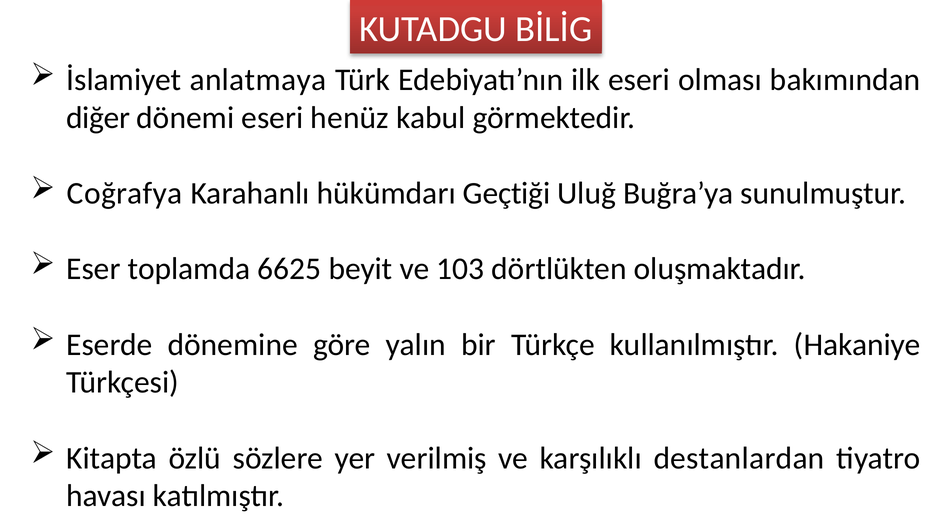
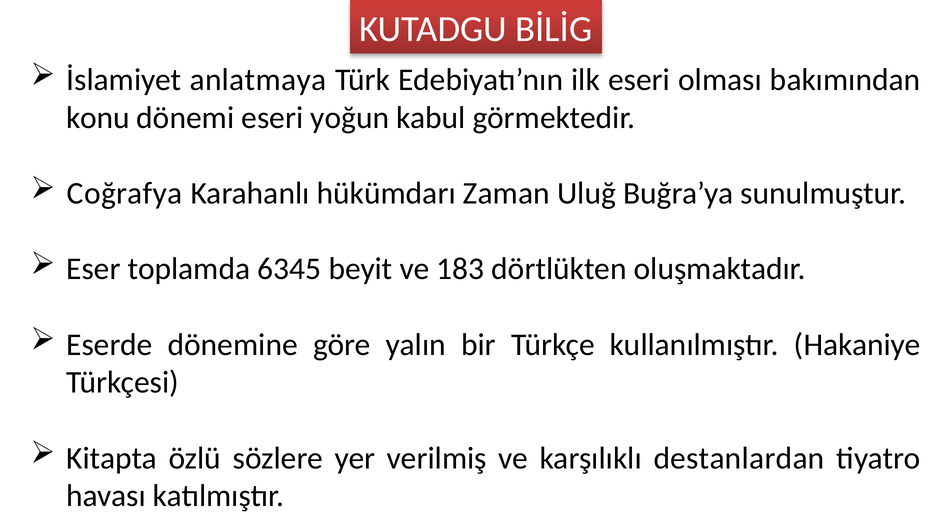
diğer: diğer -> konu
henüz: henüz -> yoğun
Geçtiği: Geçtiği -> Zaman
6625: 6625 -> 6345
103: 103 -> 183
